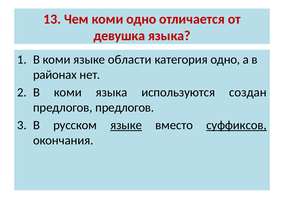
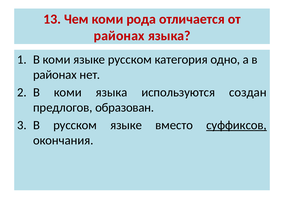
коми одно: одно -> рода
девушка at (119, 36): девушка -> районах
языке области: области -> русском
предлогов предлогов: предлогов -> образован
языке at (126, 125) underline: present -> none
